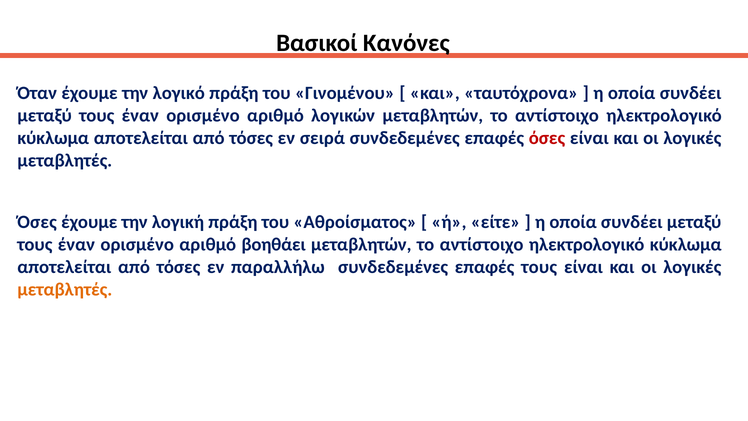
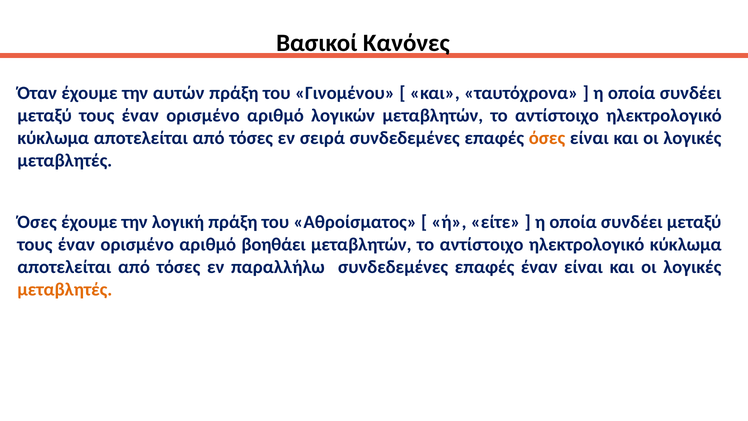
λογικό: λογικό -> αυτών
όσες at (547, 138) colour: red -> orange
επαφές τους: τους -> έναν
